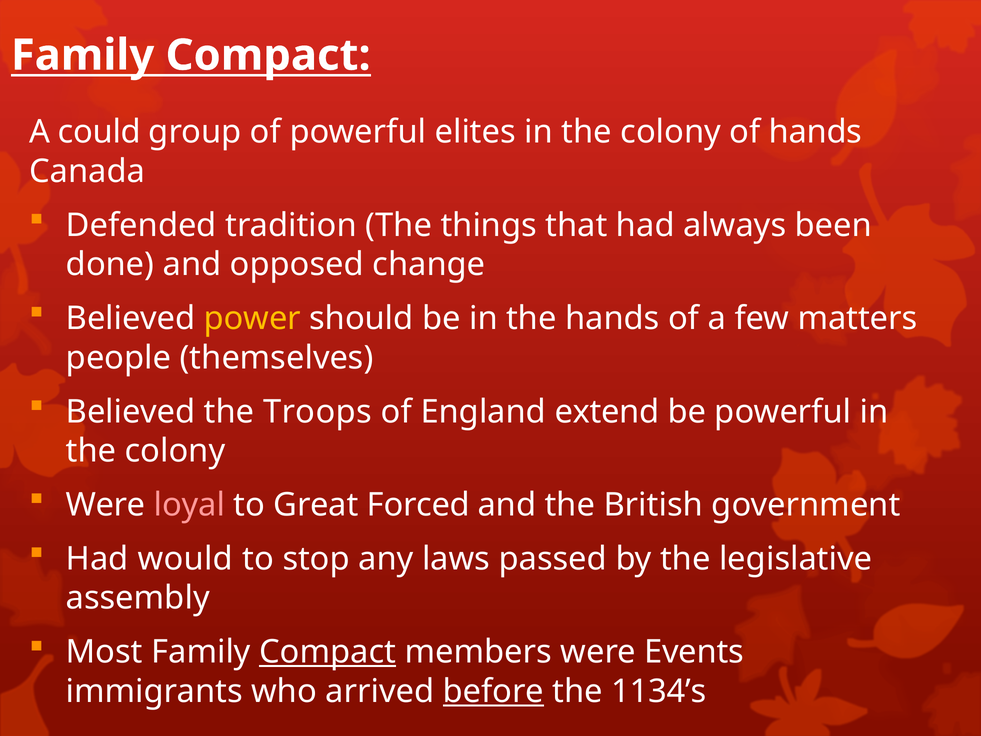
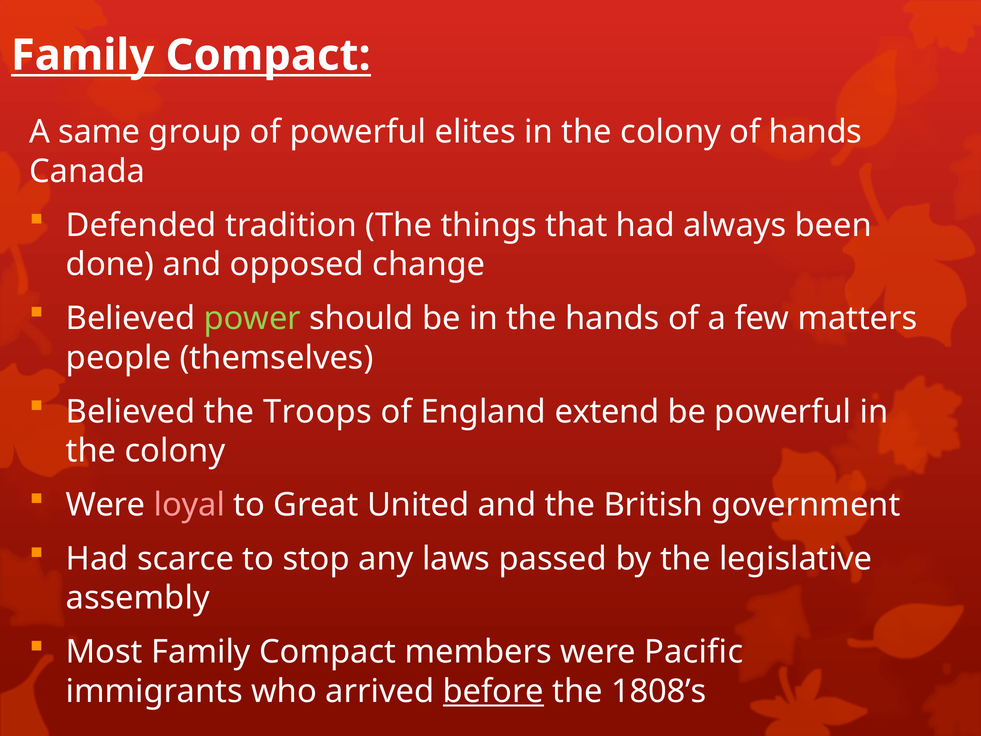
could: could -> same
power colour: yellow -> light green
Forced: Forced -> United
would: would -> scarce
Compact at (328, 652) underline: present -> none
Events: Events -> Pacific
1134’s: 1134’s -> 1808’s
